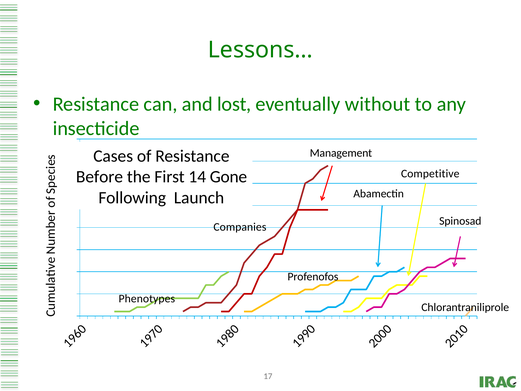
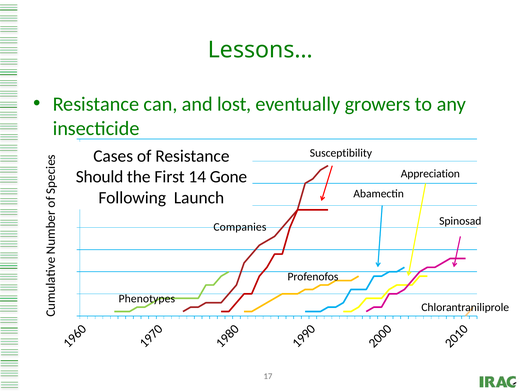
without: without -> growers
Management: Management -> Susceptibility
Competitive: Competitive -> Appreciation
Before: Before -> Should
